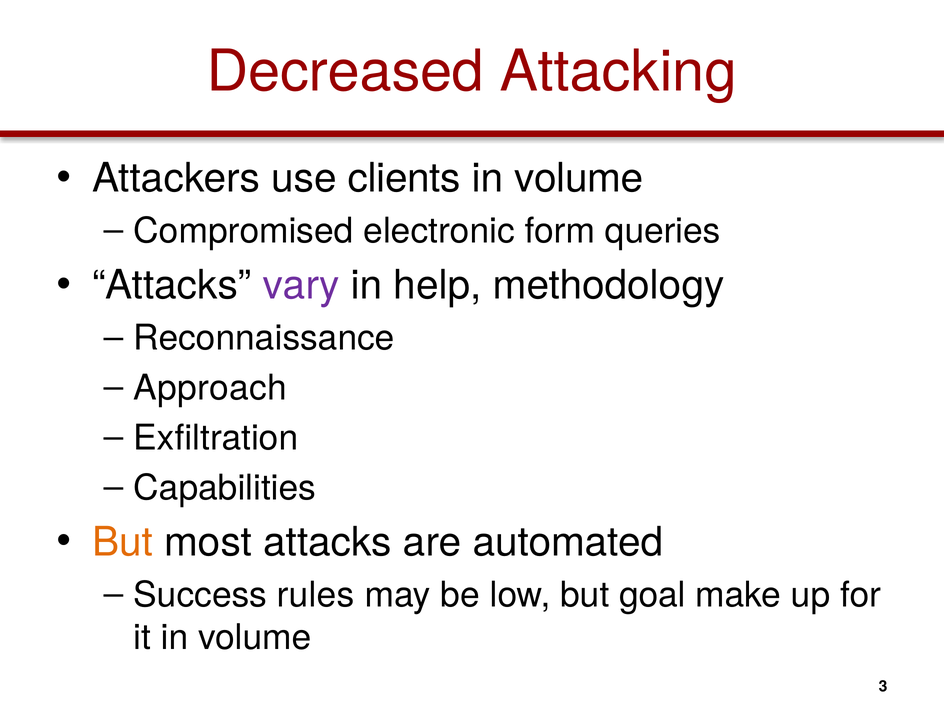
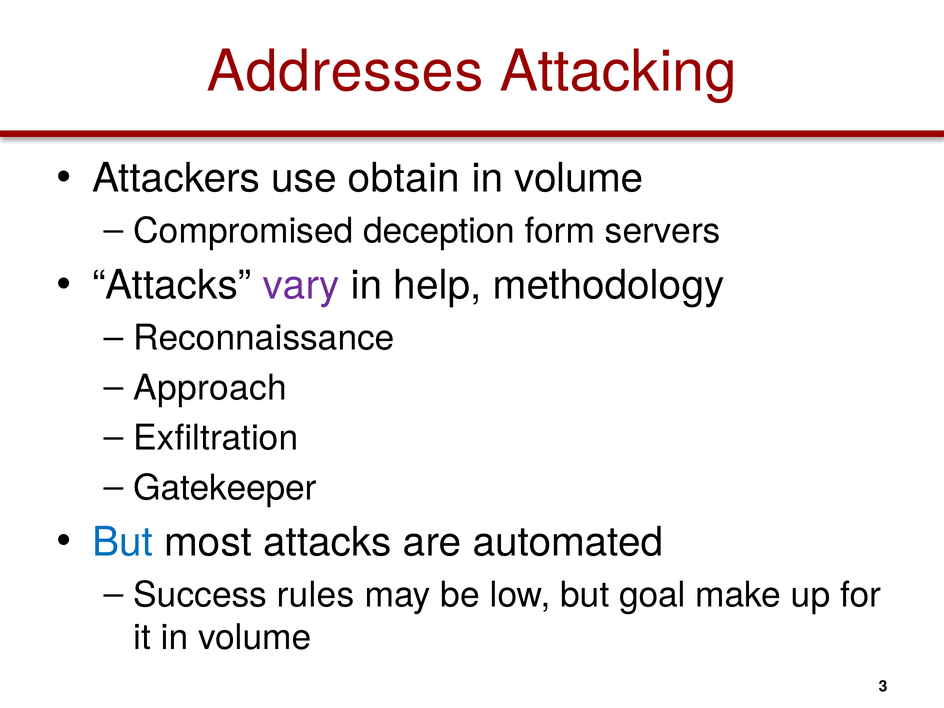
Decreased: Decreased -> Addresses
clients: clients -> obtain
electronic: electronic -> deception
queries: queries -> servers
Capabilities: Capabilities -> Gatekeeper
But at (123, 542) colour: orange -> blue
